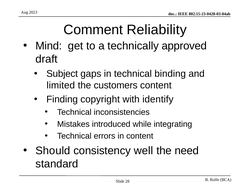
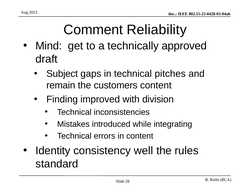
binding: binding -> pitches
limited: limited -> remain
copyright: copyright -> improved
identify: identify -> division
Should: Should -> Identity
need: need -> rules
